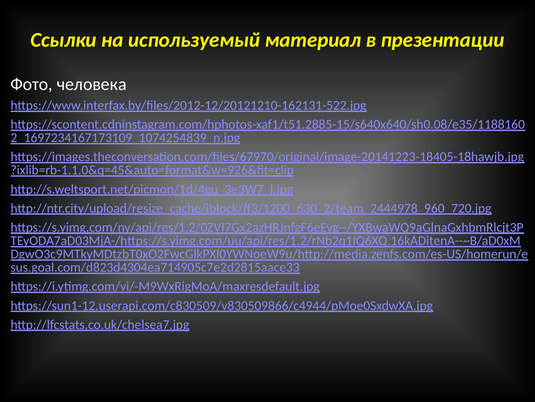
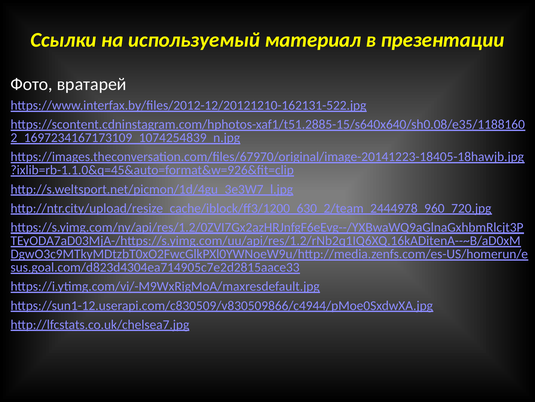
человека: человека -> вратарей
